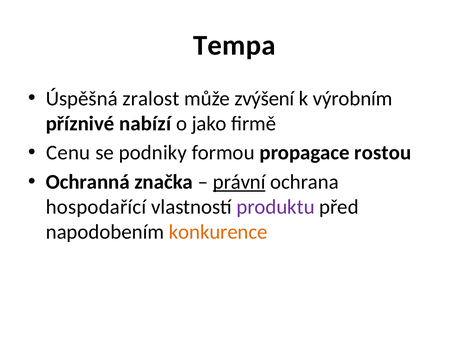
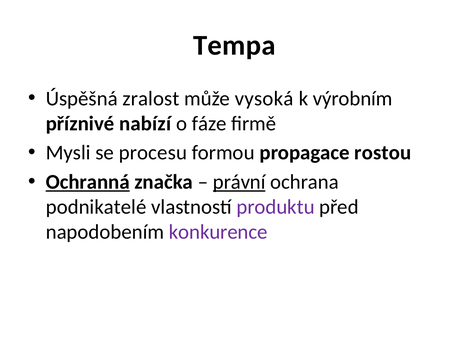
zvýšení: zvýšení -> vysoká
jako: jako -> fáze
Cenu: Cenu -> Mysli
podniky: podniky -> procesu
Ochranná underline: none -> present
hospodařící: hospodařící -> podnikatelé
konkurence colour: orange -> purple
